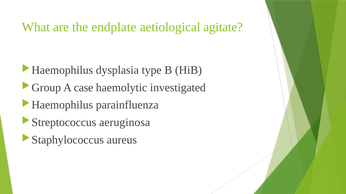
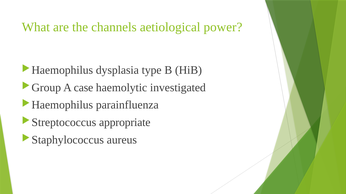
endplate: endplate -> channels
agitate: agitate -> power
aeruginosa: aeruginosa -> appropriate
